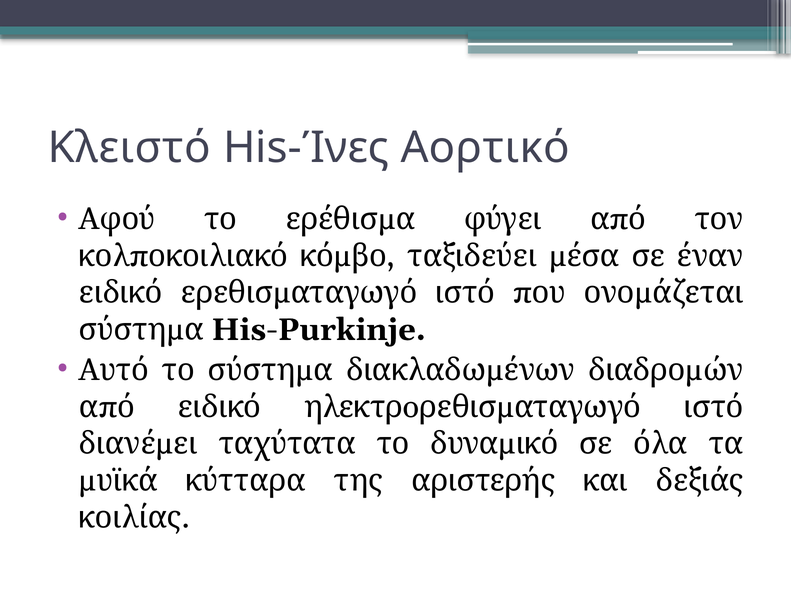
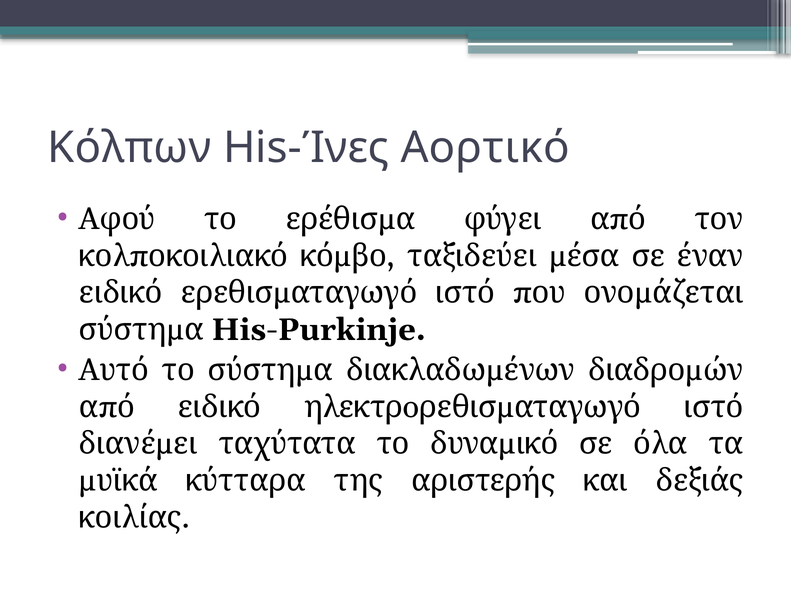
Κλειστό: Κλειστό -> Κόλπων
